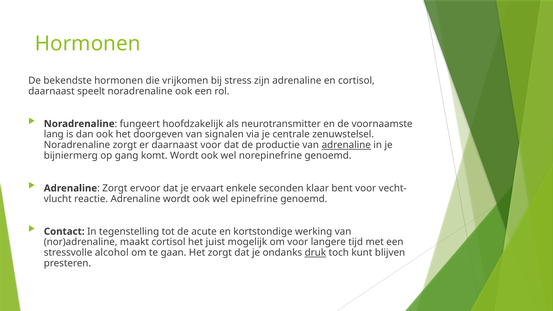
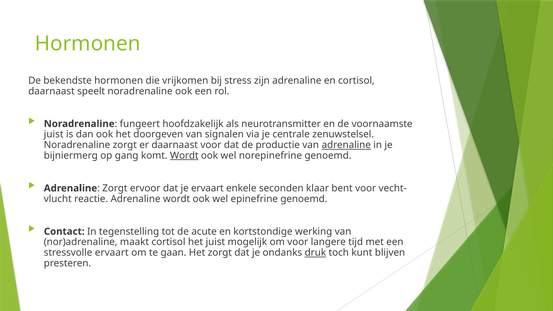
lang at (54, 134): lang -> juist
Wordt at (184, 156) underline: none -> present
stressvolle alcohol: alcohol -> ervaart
